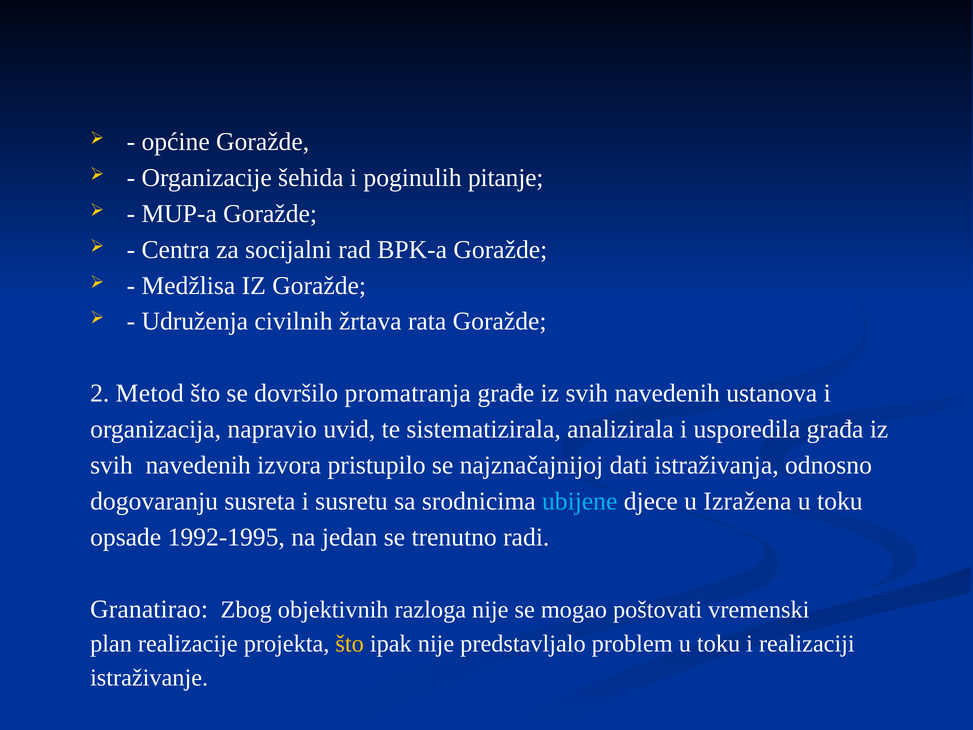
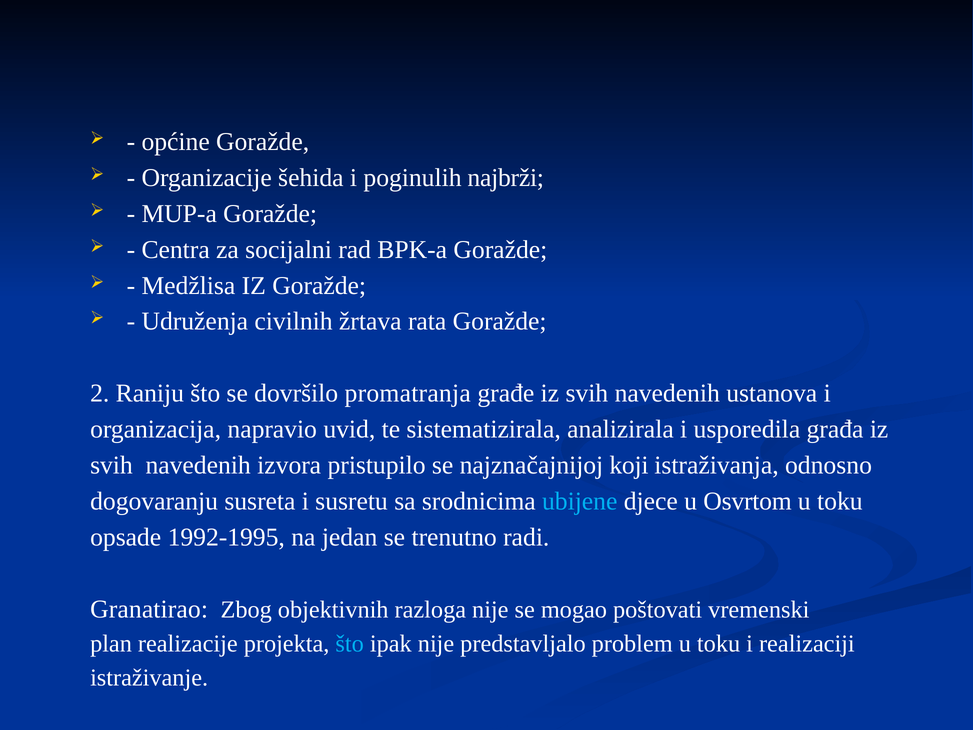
pitanje: pitanje -> najbrži
Metod: Metod -> Raniju
dati: dati -> koji
Izražena: Izražena -> Osvrtom
što at (350, 644) colour: yellow -> light blue
